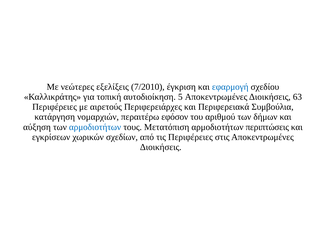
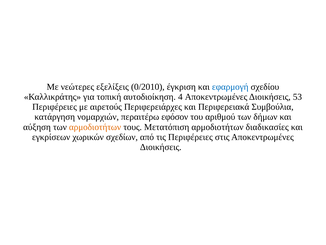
7/2010: 7/2010 -> 0/2010
5: 5 -> 4
63: 63 -> 53
αρμοδιοτήτων at (95, 127) colour: blue -> orange
περιπτώσεις: περιπτώσεις -> διαδικασίες
